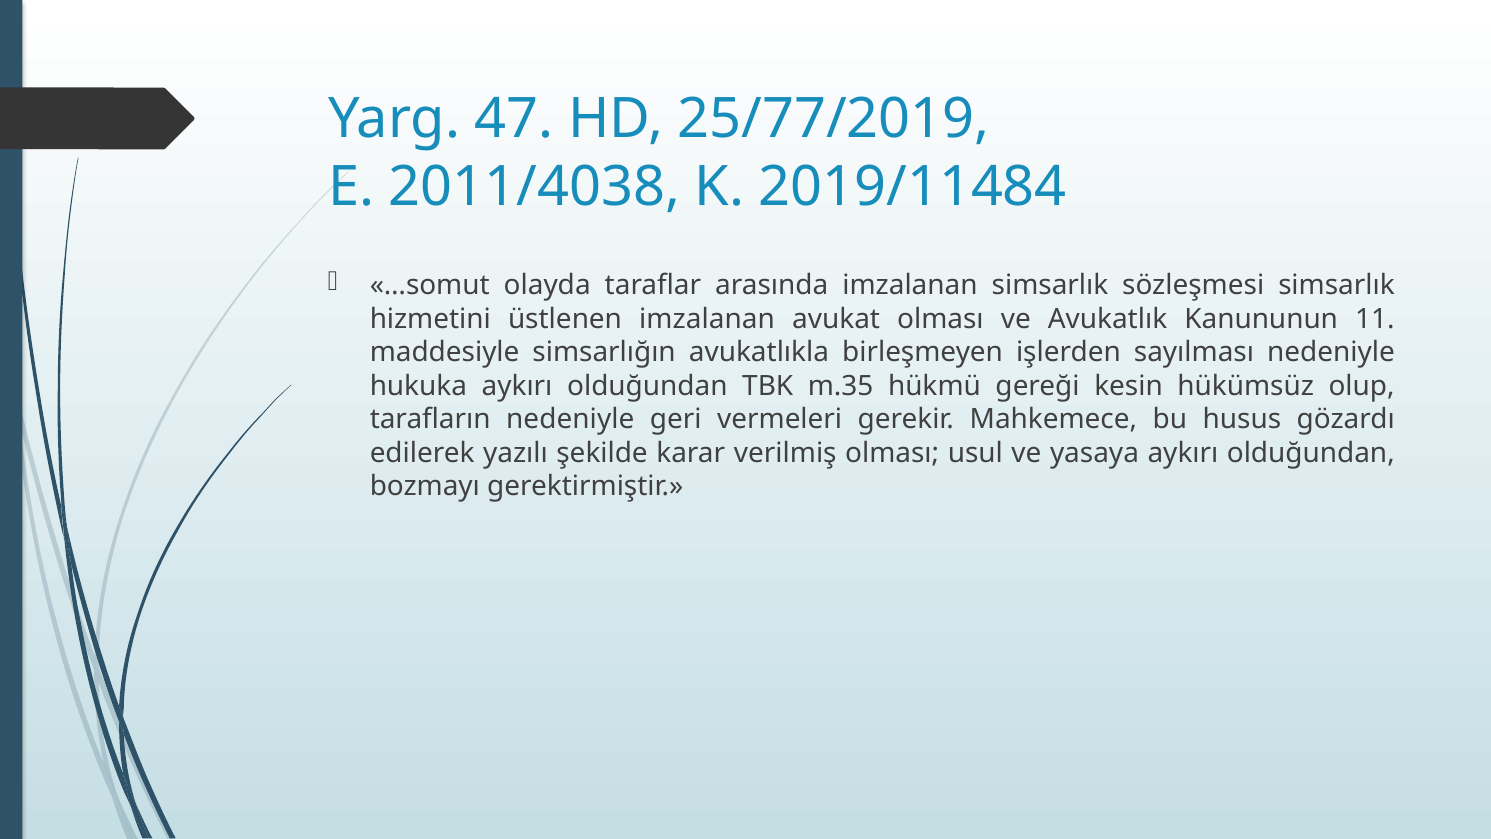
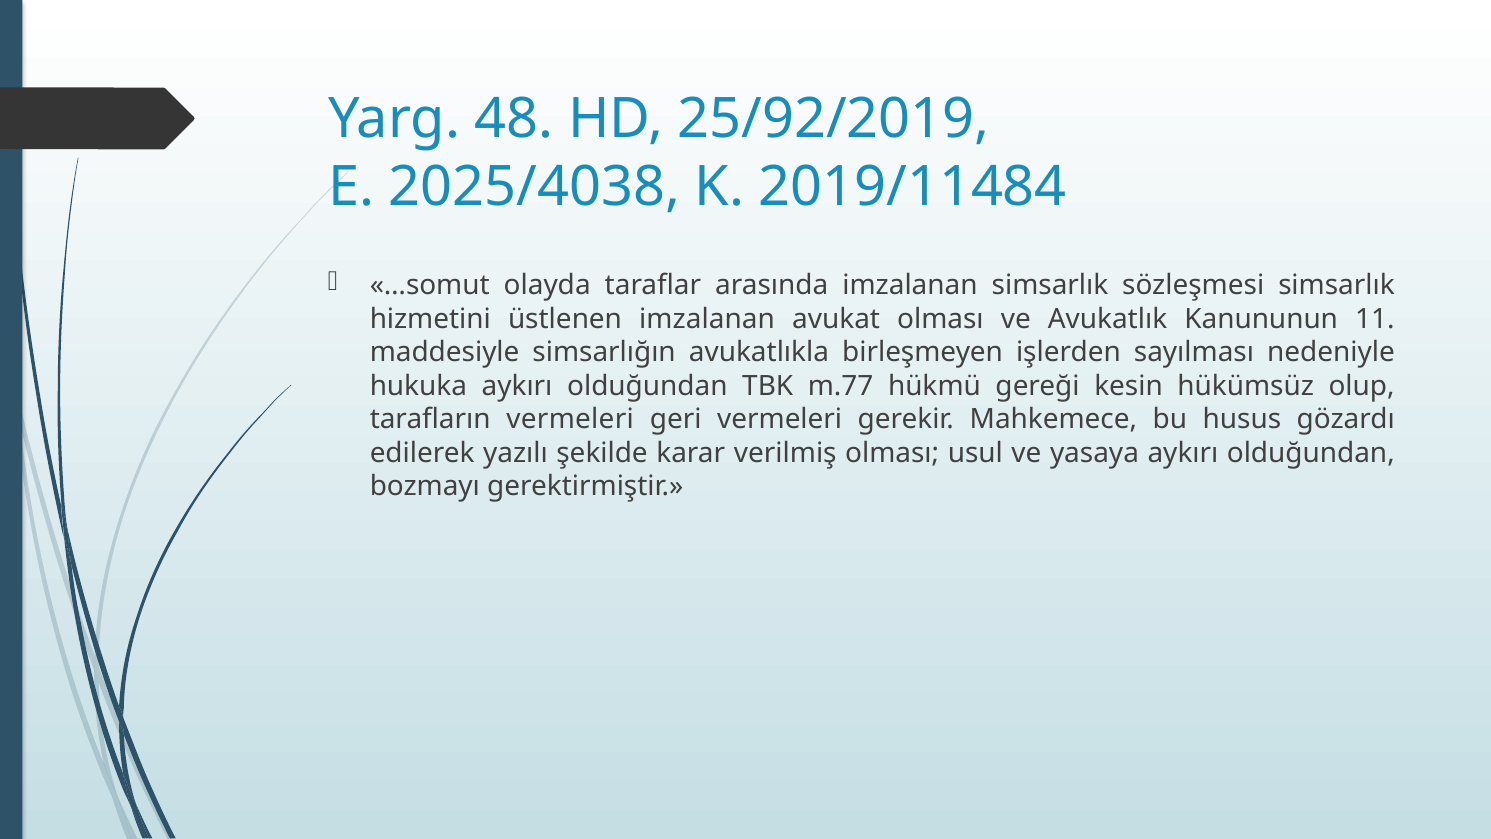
47: 47 -> 48
25/77/2019: 25/77/2019 -> 25/92/2019
2011/4038: 2011/4038 -> 2025/4038
m.35: m.35 -> m.77
tarafların nedeniyle: nedeniyle -> vermeleri
